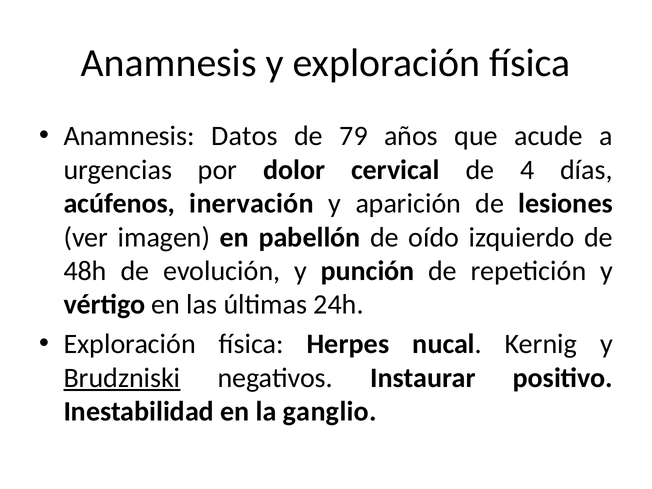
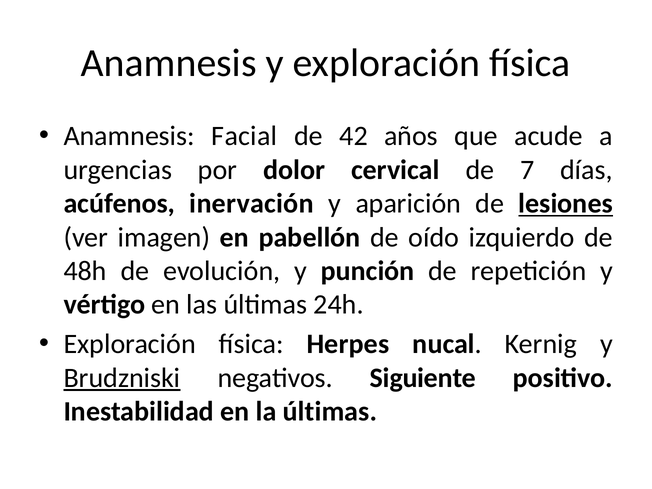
Datos: Datos -> Facial
79: 79 -> 42
4: 4 -> 7
lesiones underline: none -> present
Instaurar: Instaurar -> Siguiente
la ganglio: ganglio -> últimas
